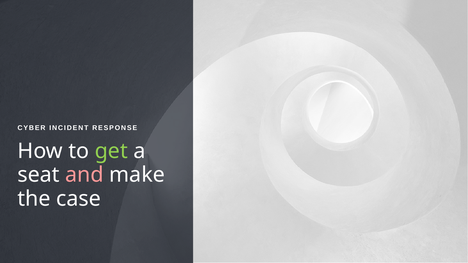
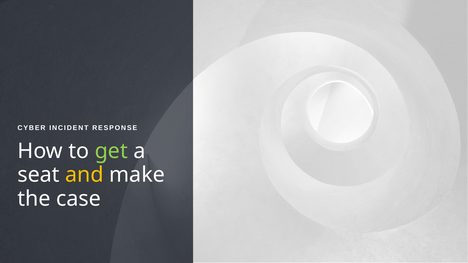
and colour: pink -> yellow
